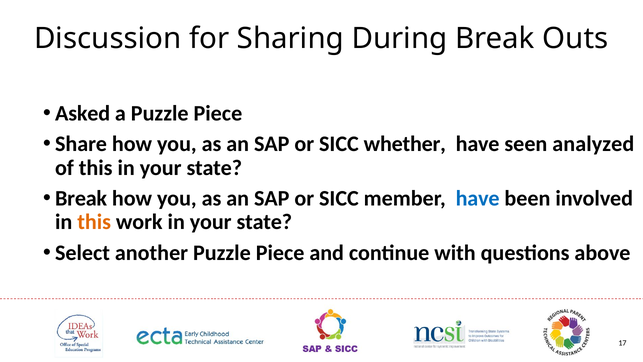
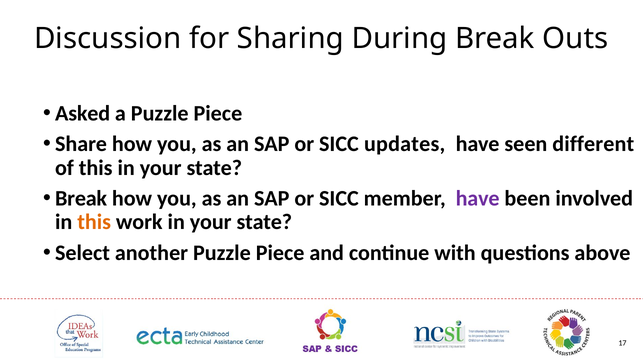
whether: whether -> updates
analyzed: analyzed -> different
have at (478, 198) colour: blue -> purple
